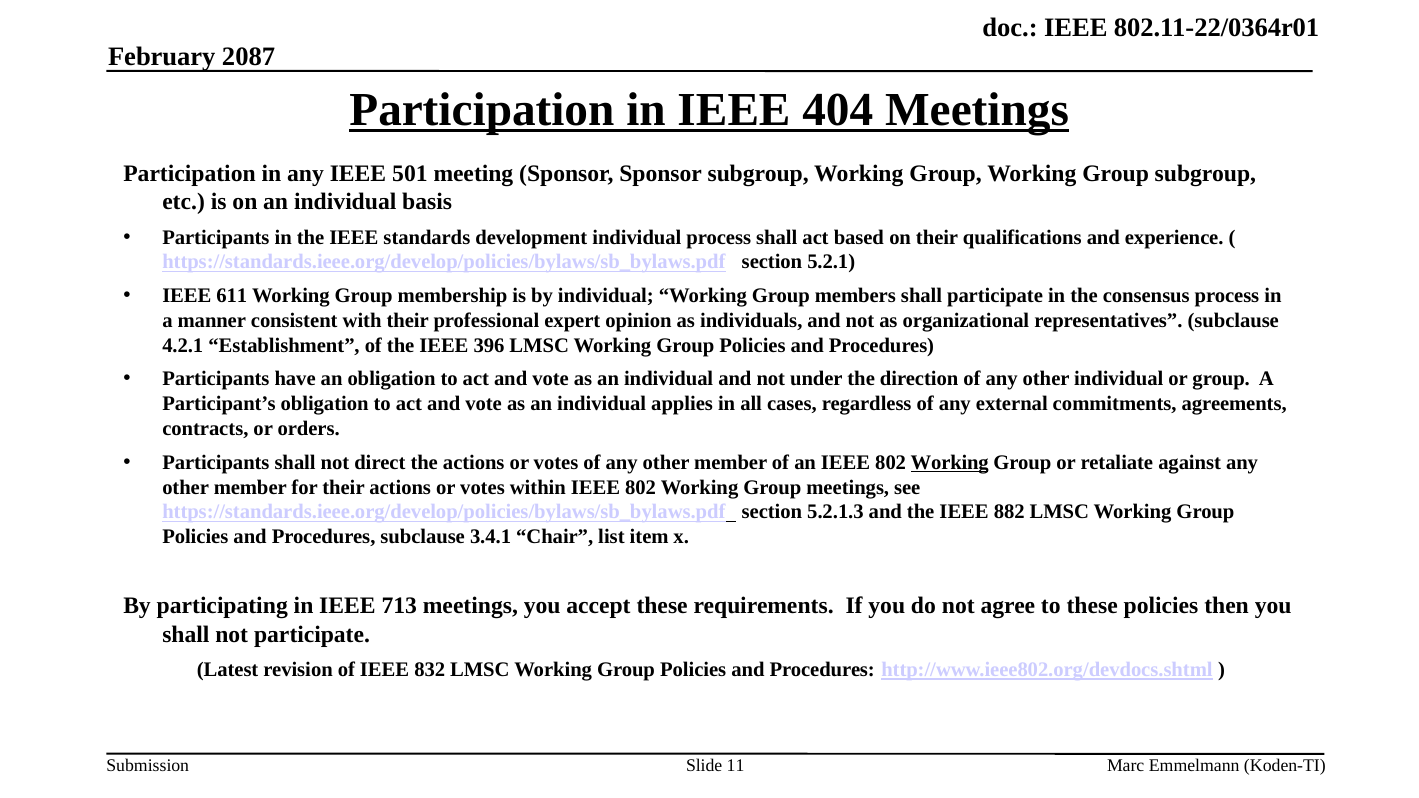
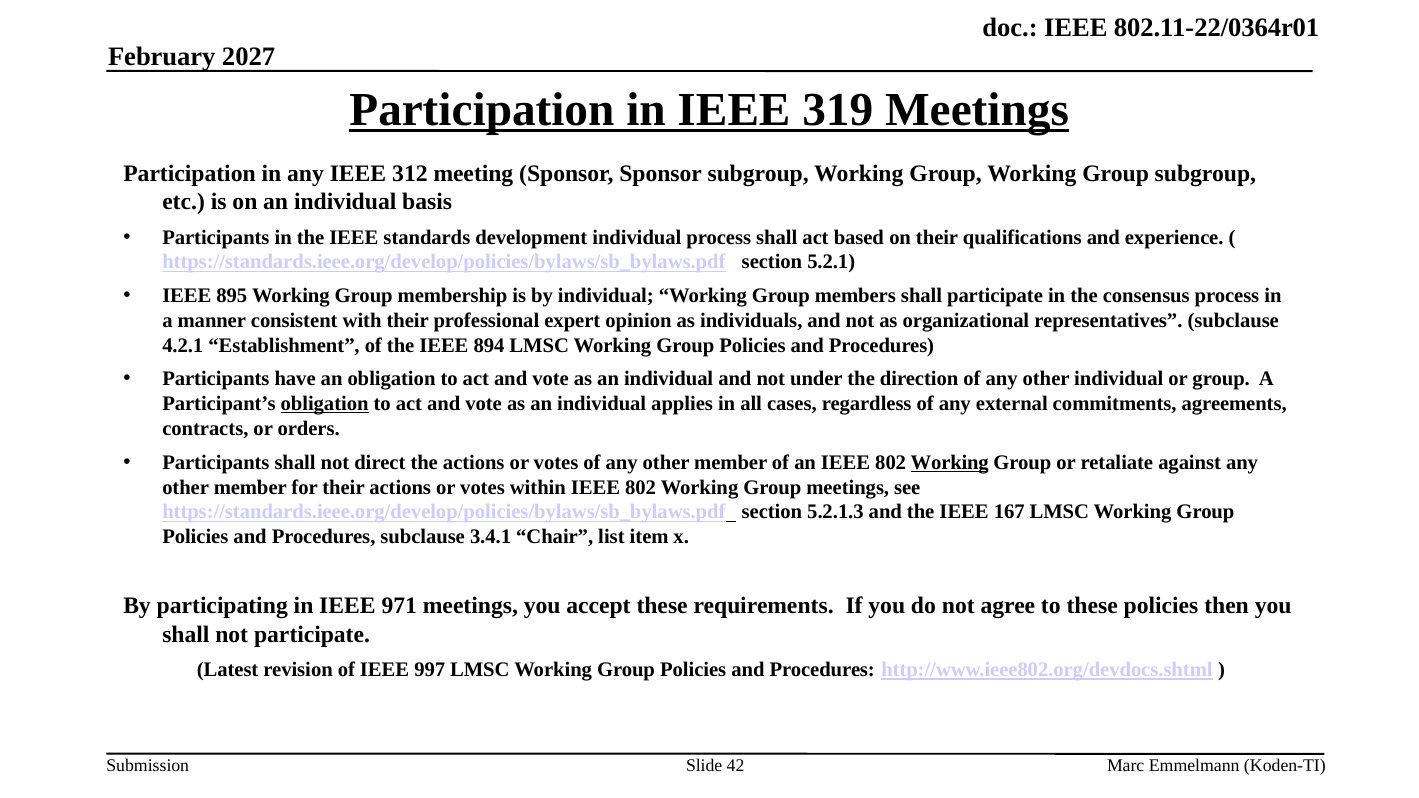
2087: 2087 -> 2027
404: 404 -> 319
501: 501 -> 312
611: 611 -> 895
396: 396 -> 894
obligation at (325, 404) underline: none -> present
882: 882 -> 167
713: 713 -> 971
832: 832 -> 997
11: 11 -> 42
